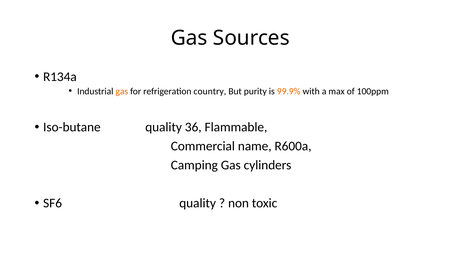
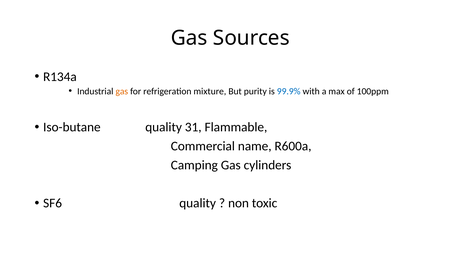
country: country -> mixture
99.9% colour: orange -> blue
36: 36 -> 31
